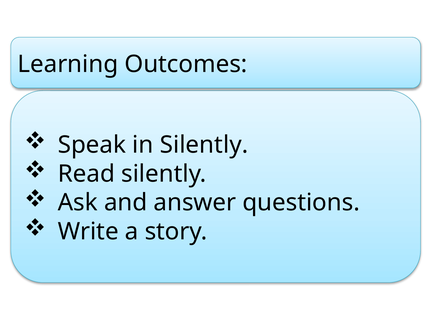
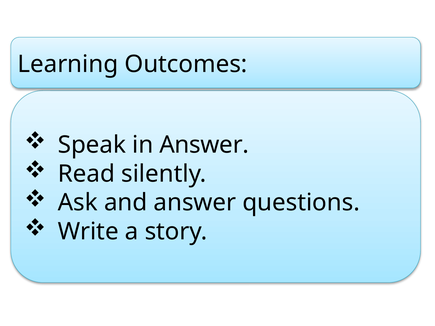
in Silently: Silently -> Answer
